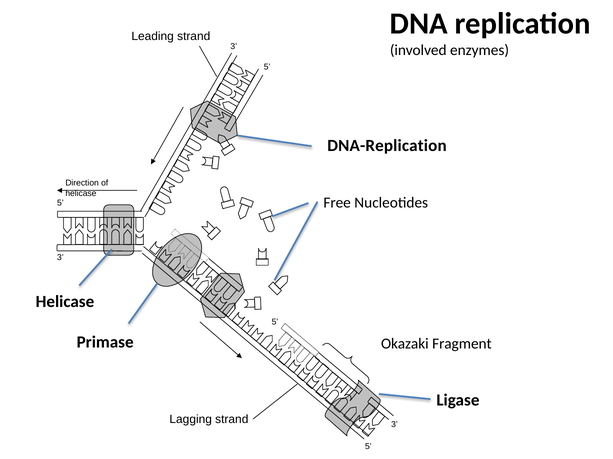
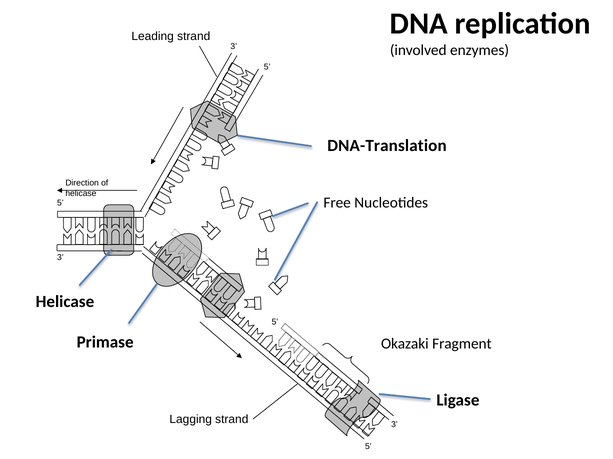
DNA-Replication: DNA-Replication -> DNA-Translation
